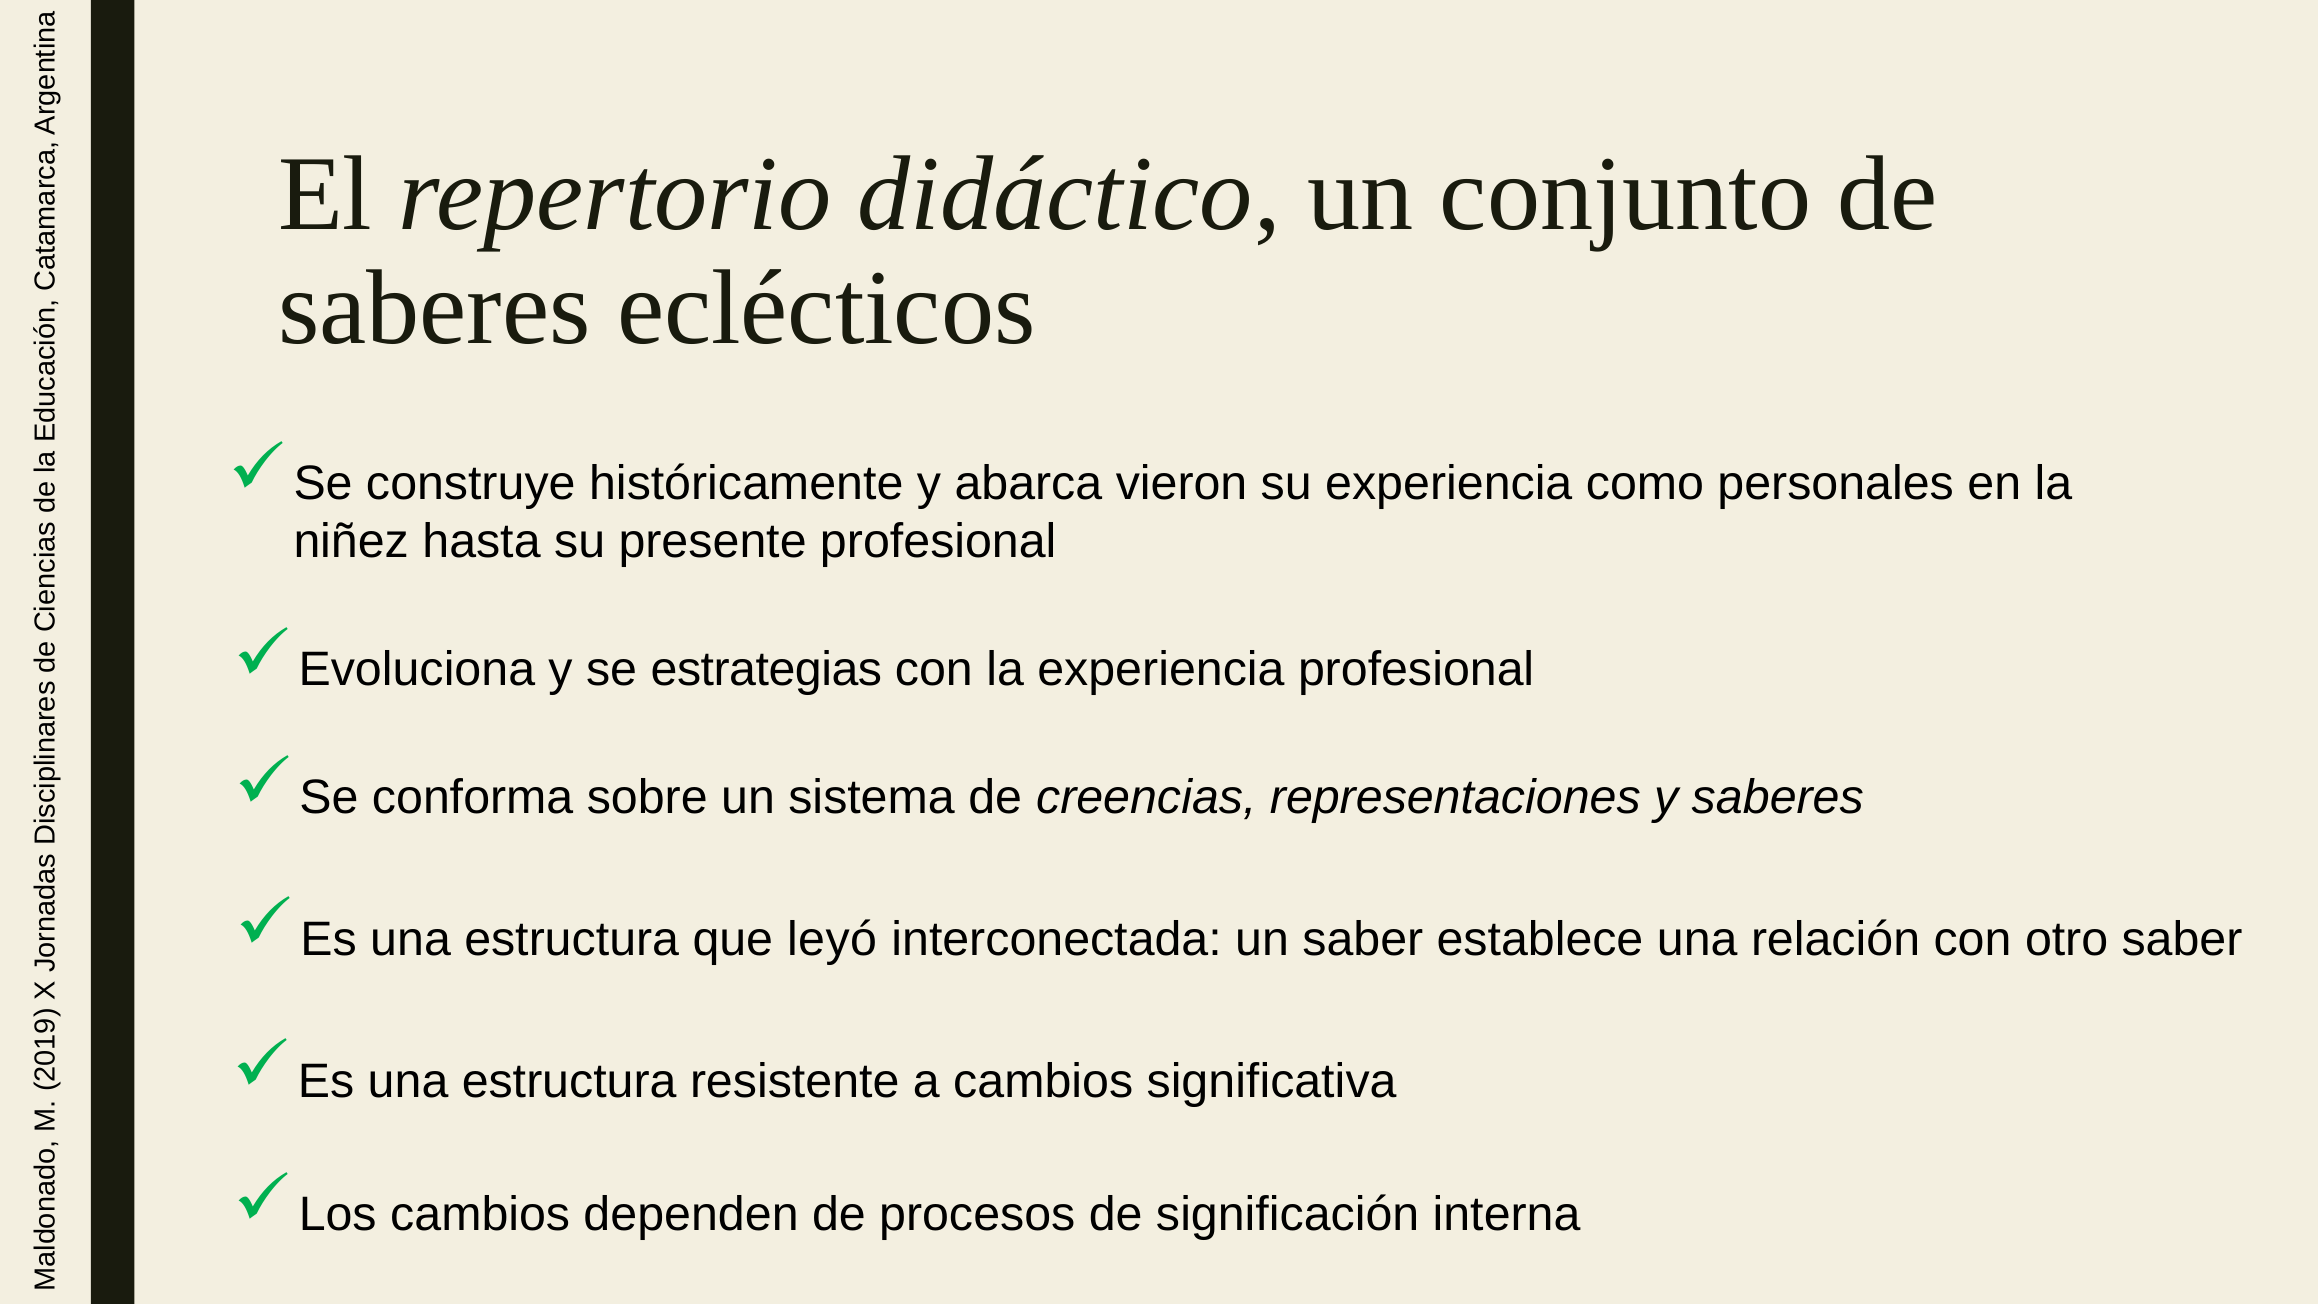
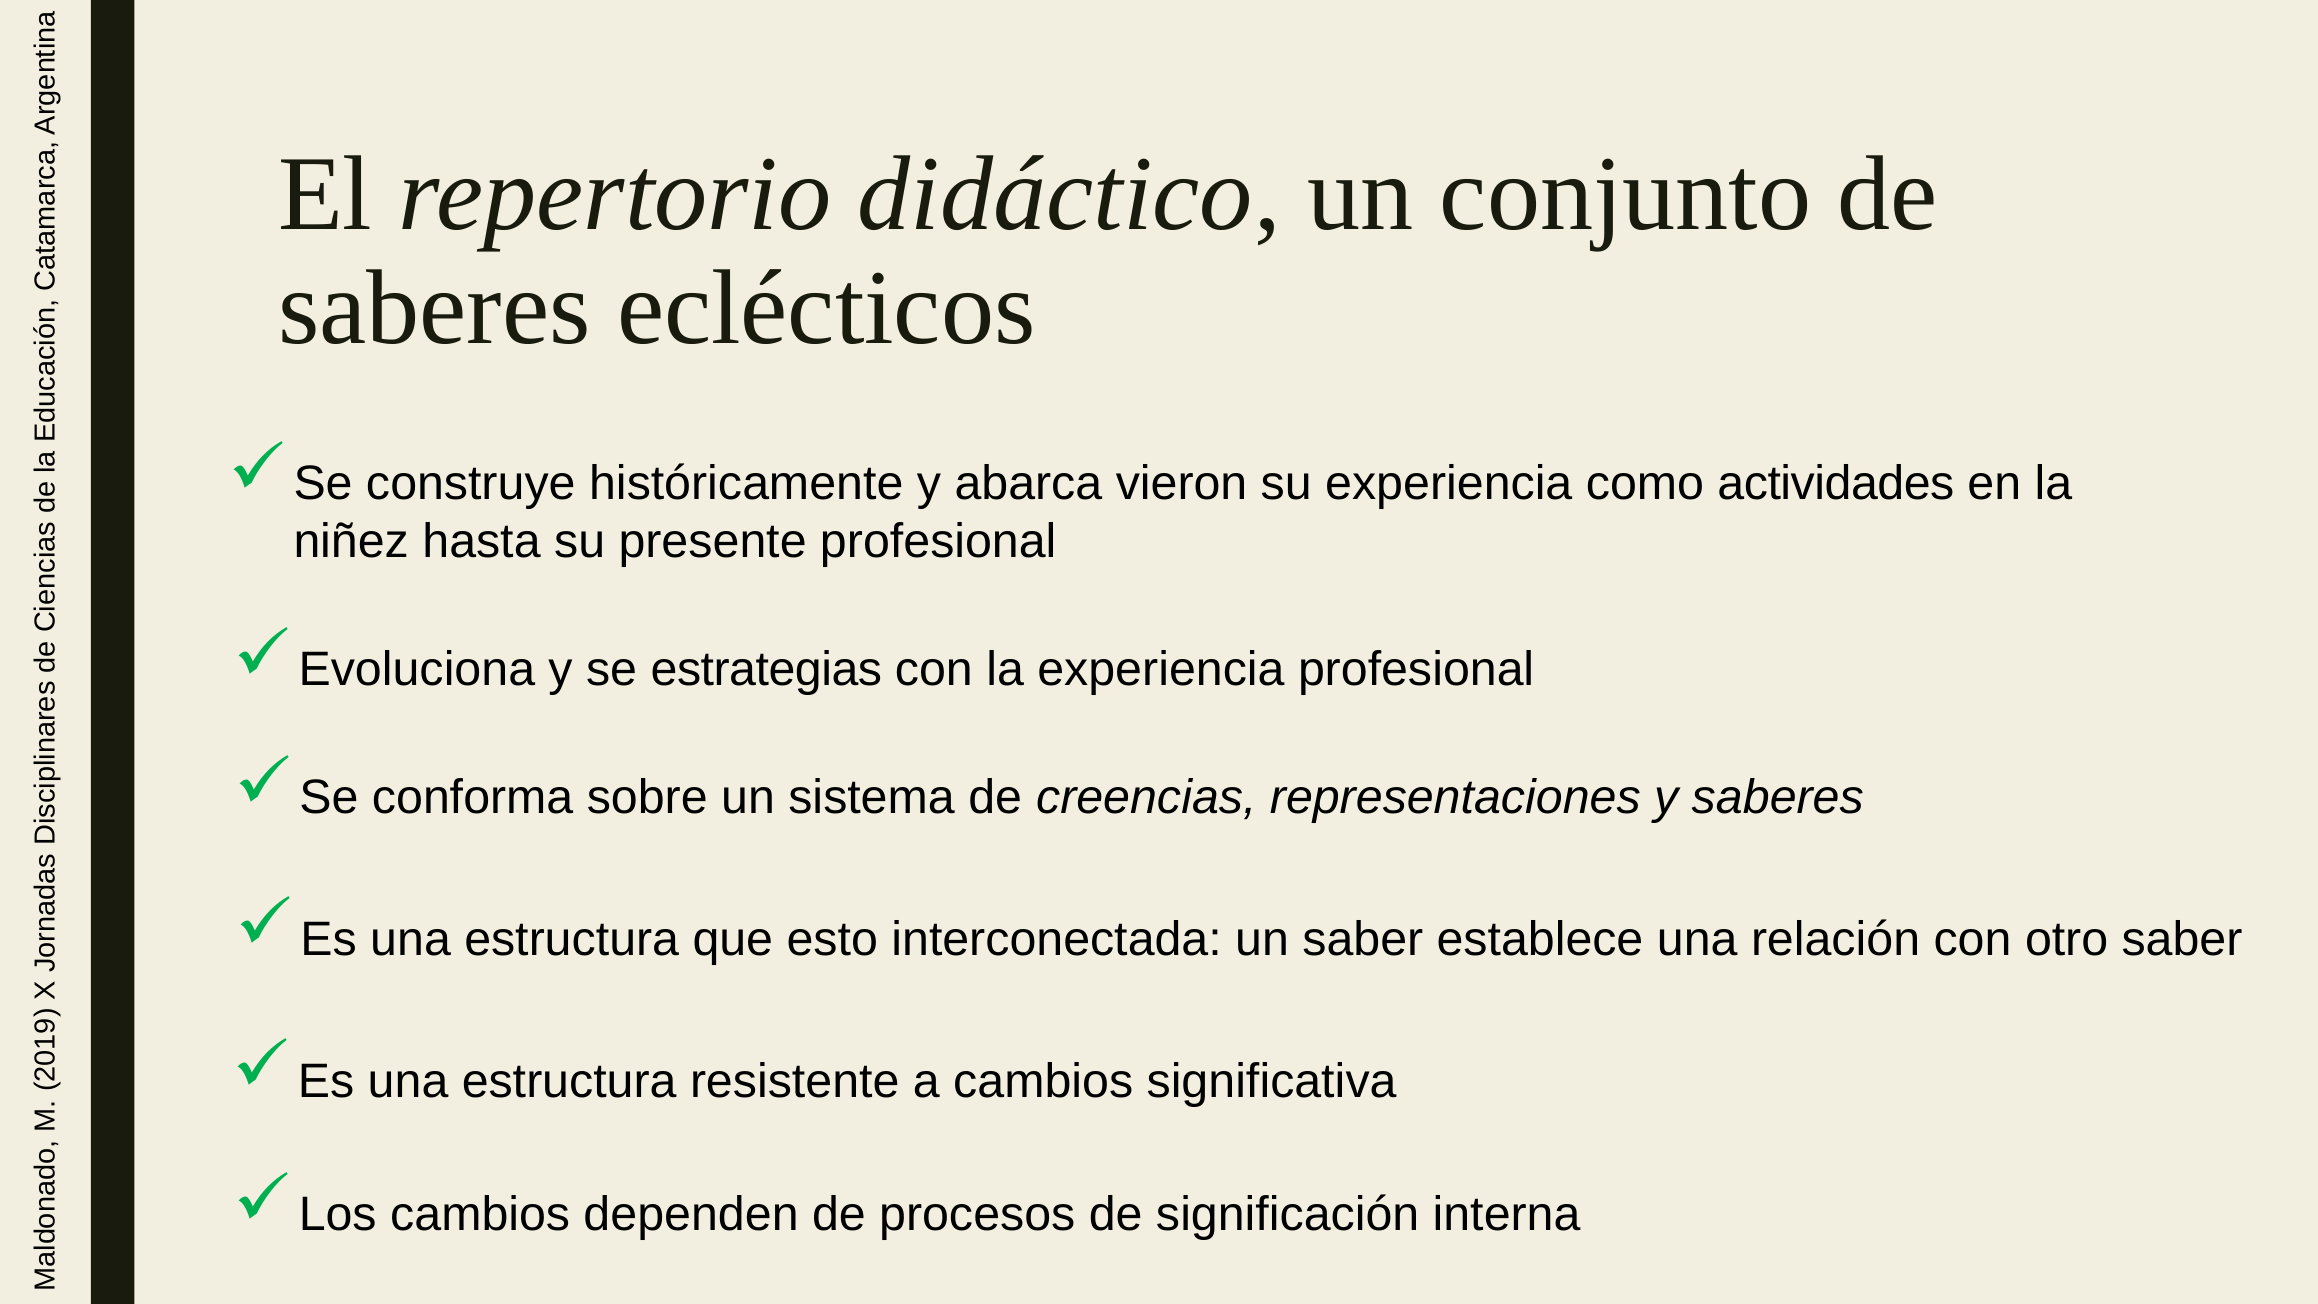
personales: personales -> actividades
leyó: leyó -> esto
